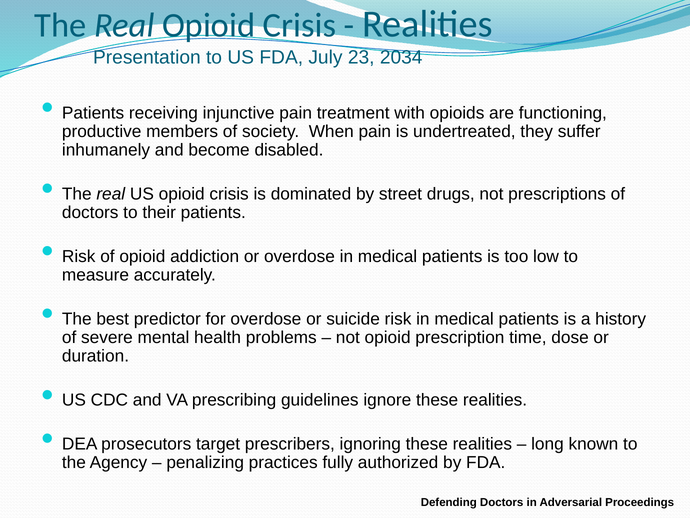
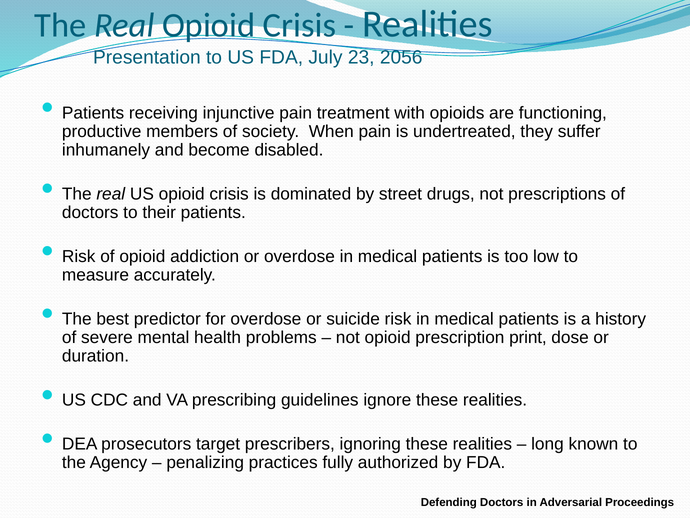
2034: 2034 -> 2056
time: time -> print
